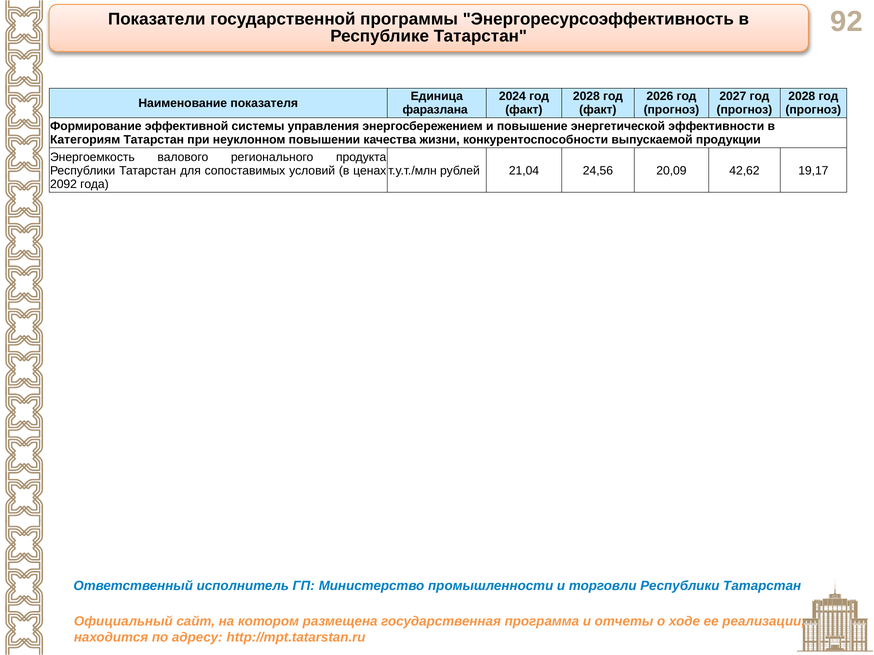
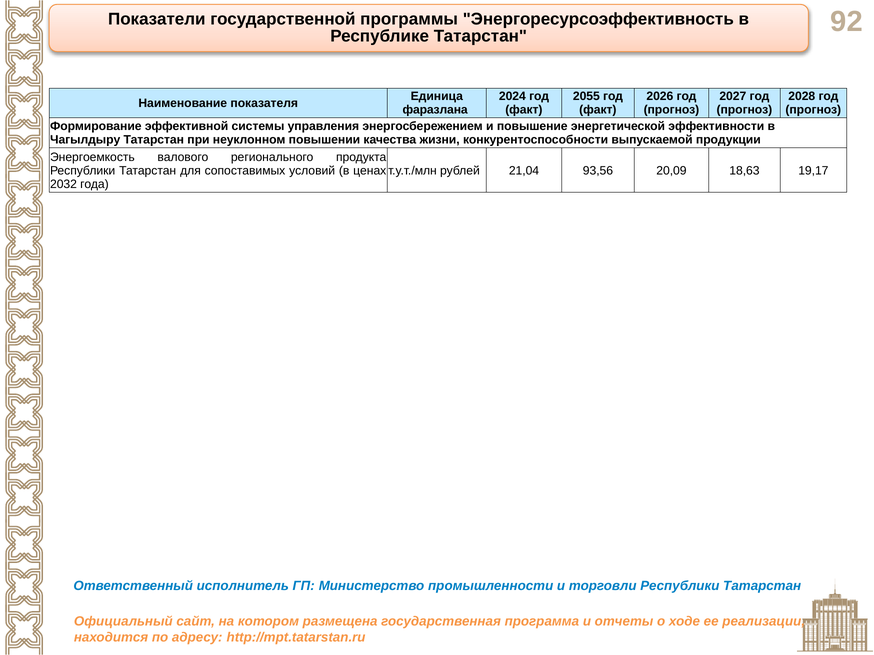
2028 at (586, 96): 2028 -> 2055
Категориям: Категориям -> Чагылдыру
24,56: 24,56 -> 93,56
42,62: 42,62 -> 18,63
2092: 2092 -> 2032
